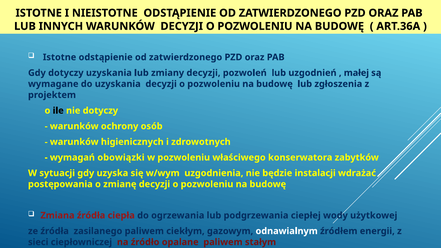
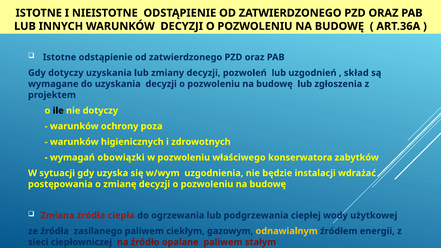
małej: małej -> skład
osób: osób -> poza
odnawialnym colour: white -> yellow
